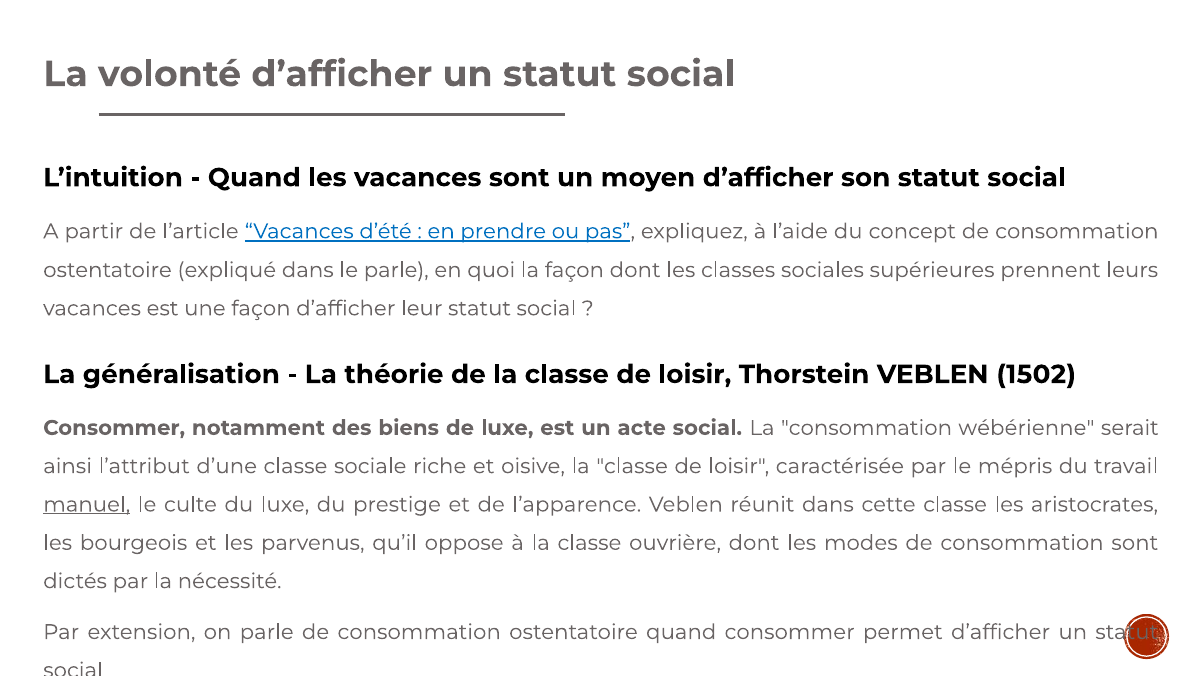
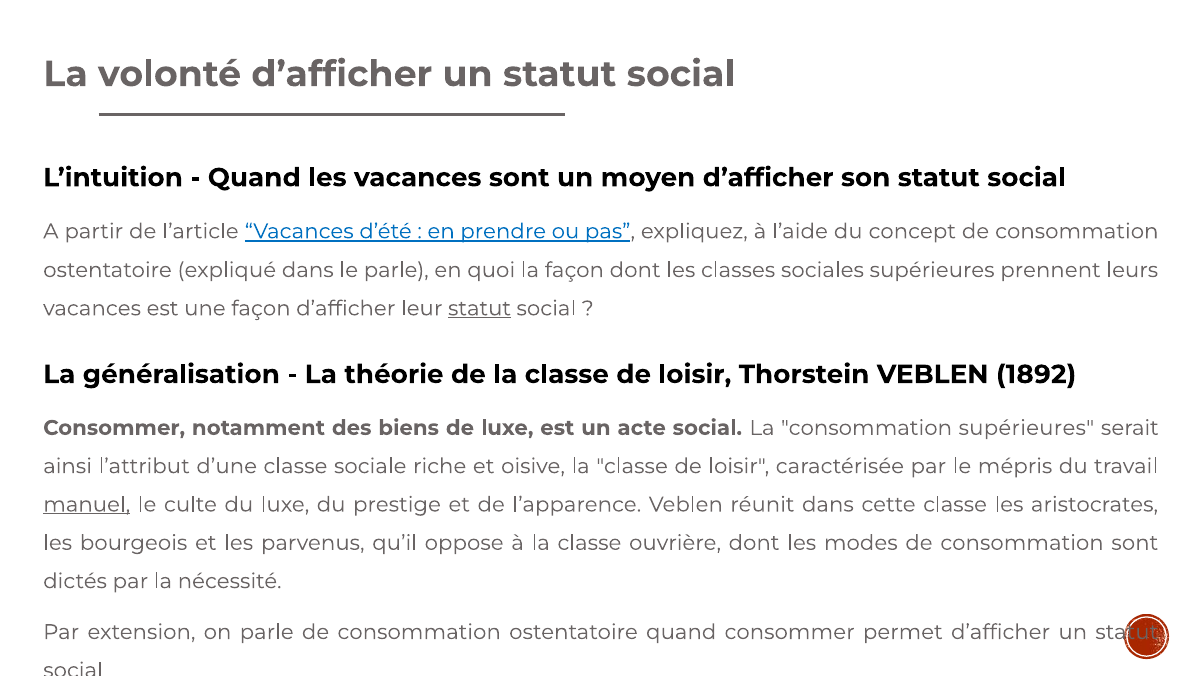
statut at (479, 308) underline: none -> present
1502: 1502 -> 1892
consommation wébérienne: wébérienne -> supérieures
